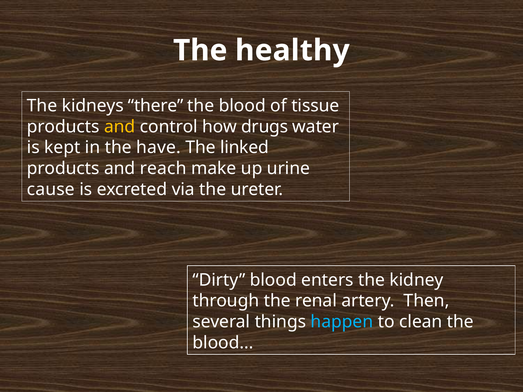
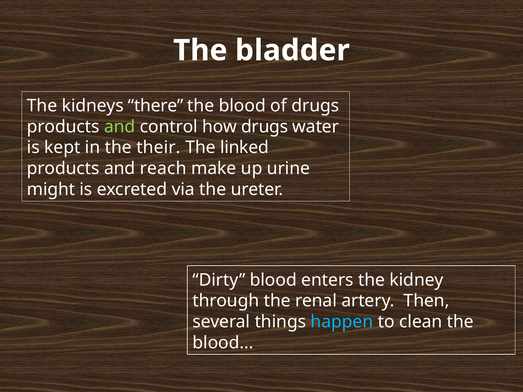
healthy: healthy -> bladder
of tissue: tissue -> drugs
and at (120, 127) colour: yellow -> light green
have: have -> their
cause: cause -> might
